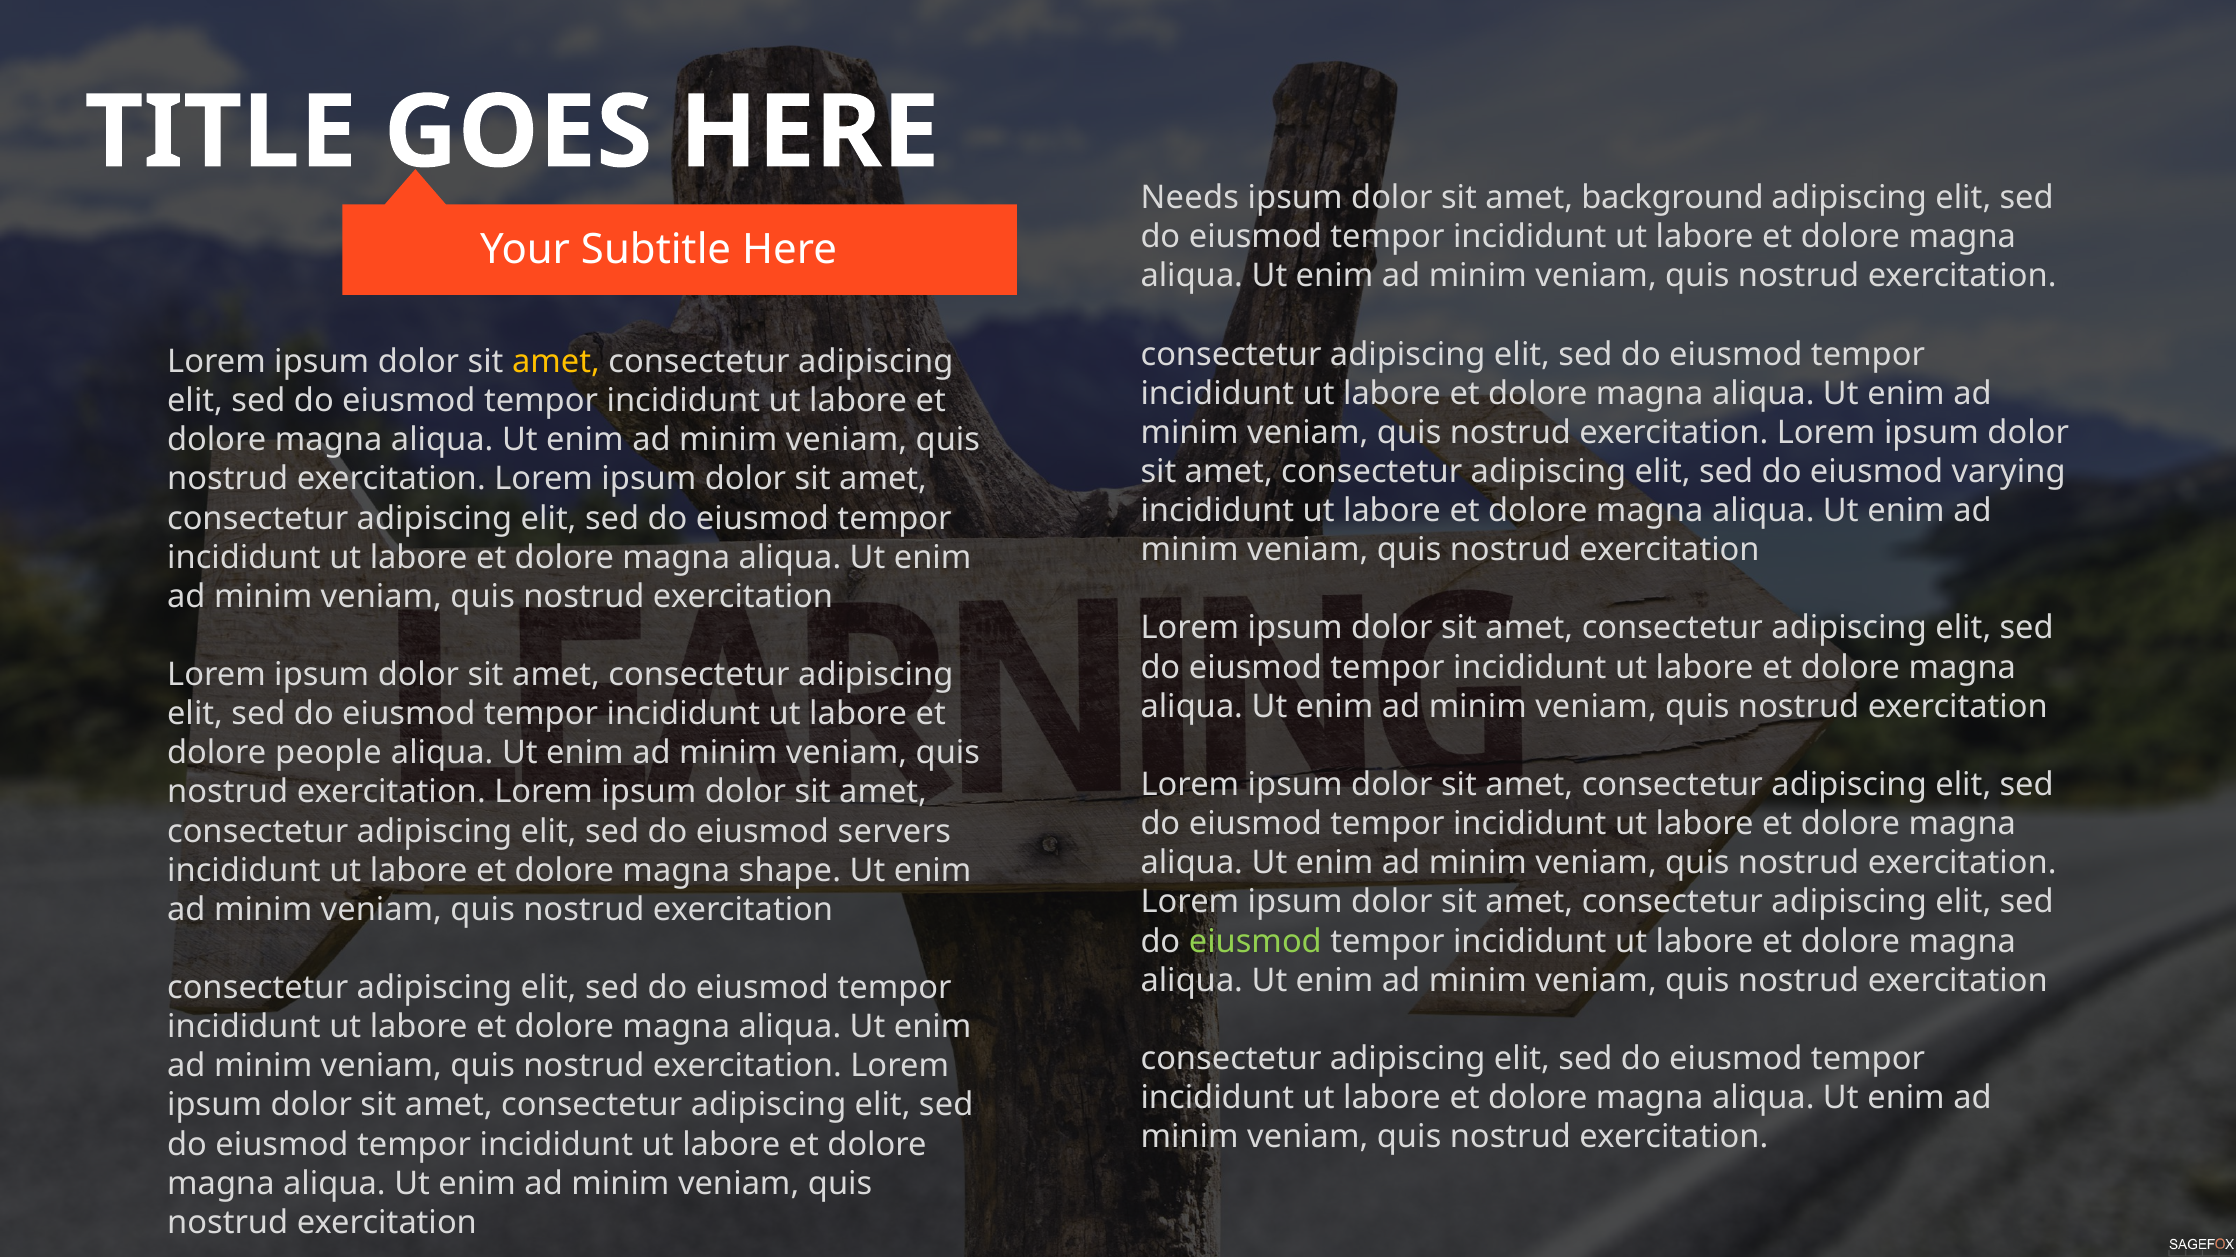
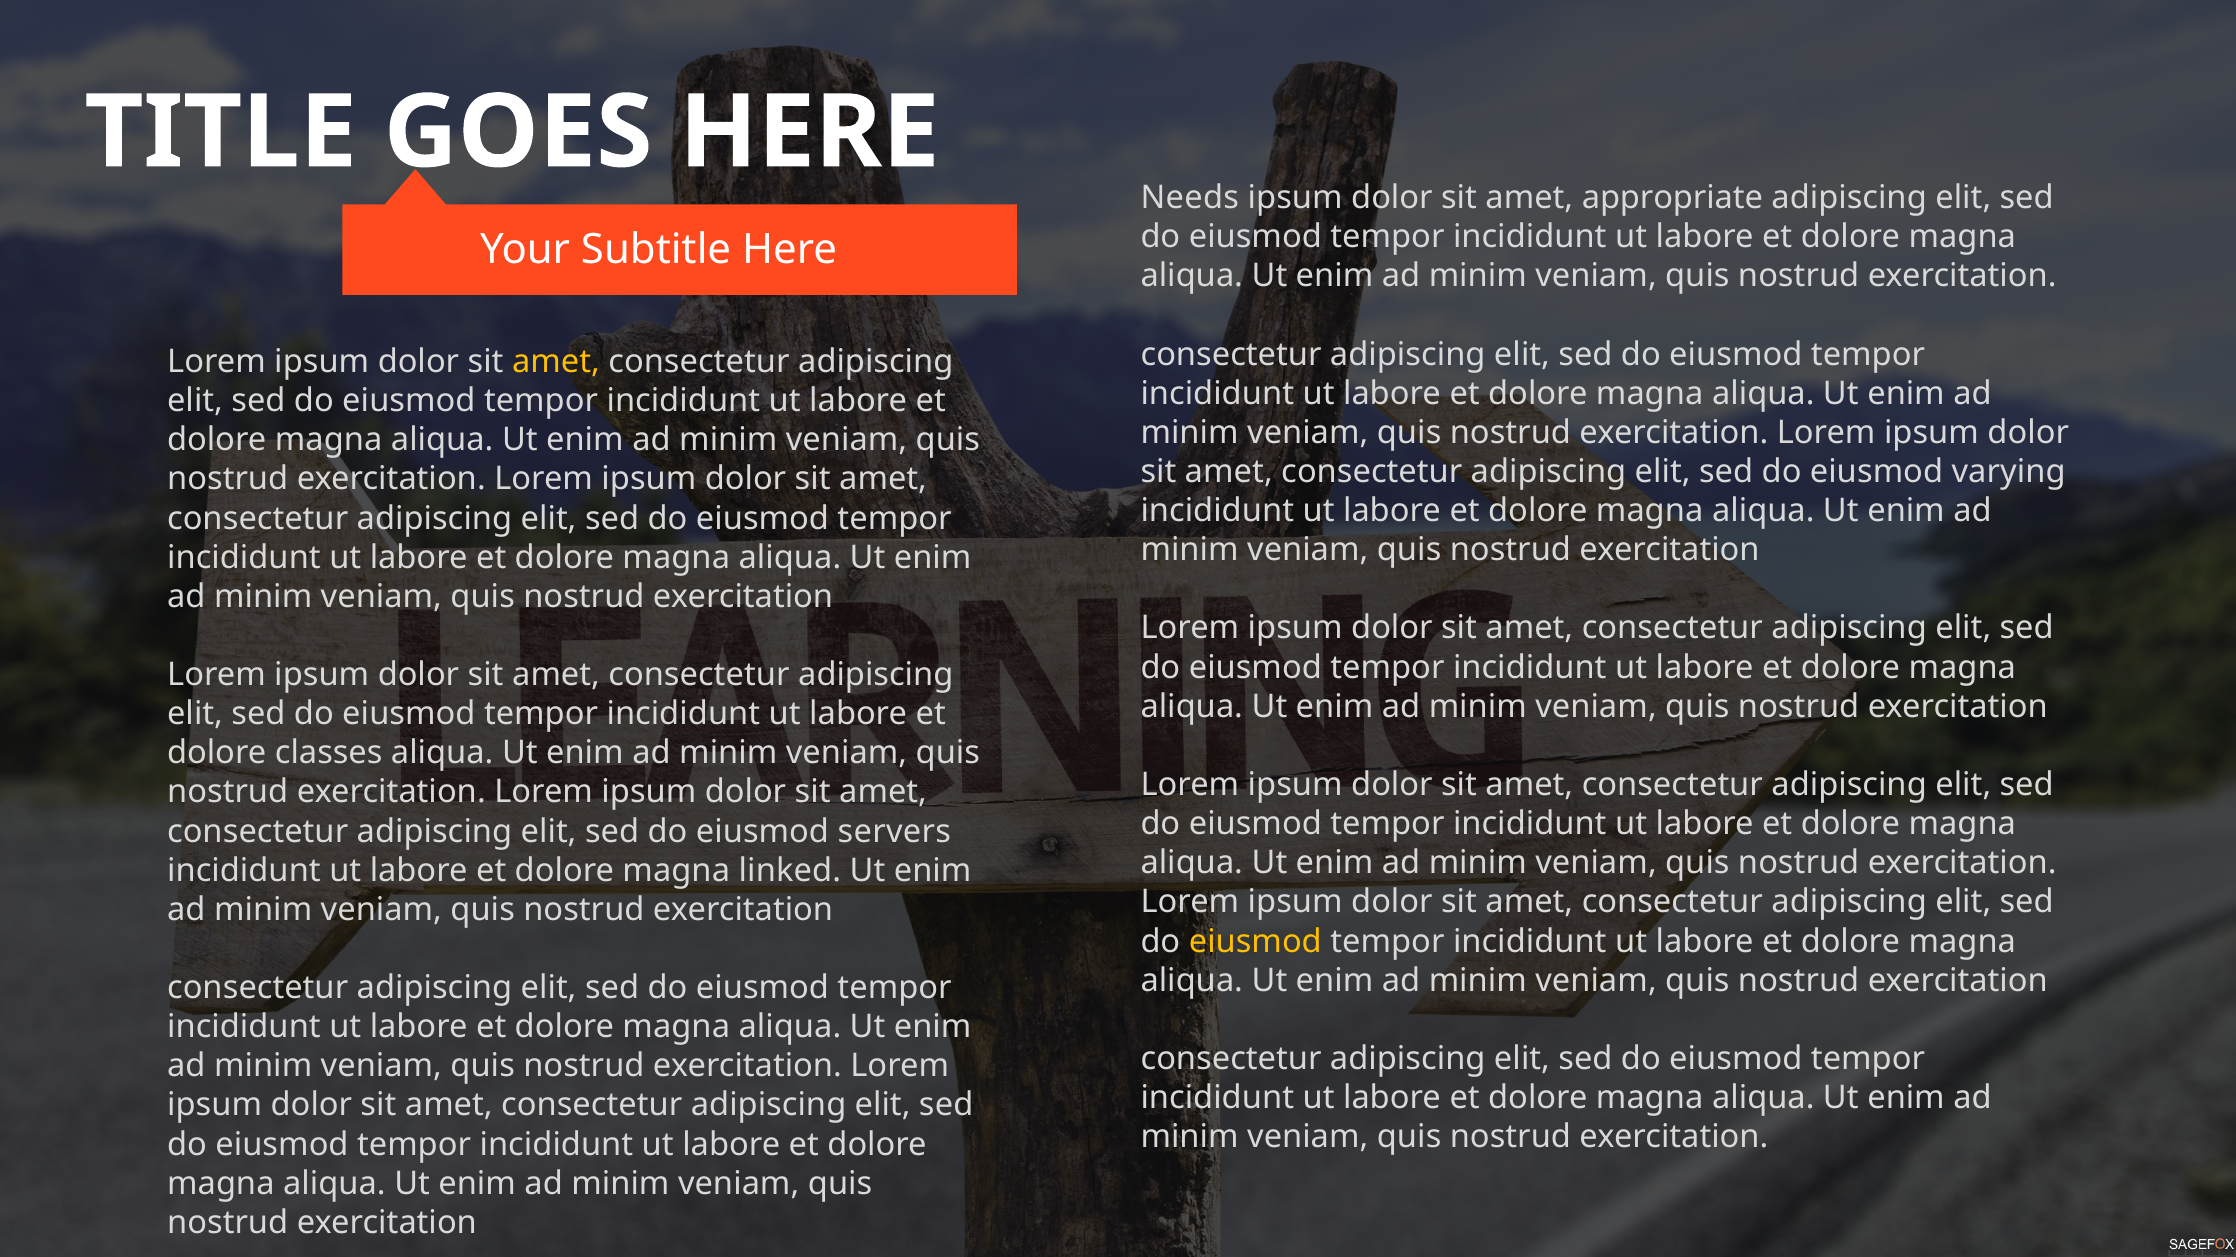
background: background -> appropriate
people: people -> classes
shape: shape -> linked
eiusmod at (1255, 942) colour: light green -> yellow
